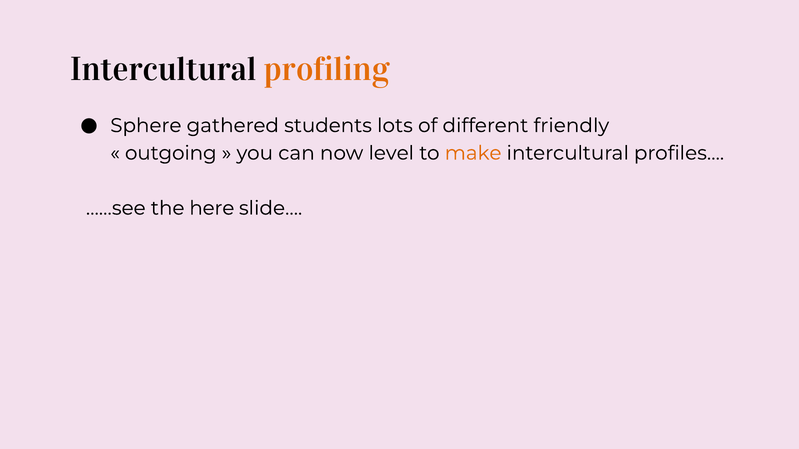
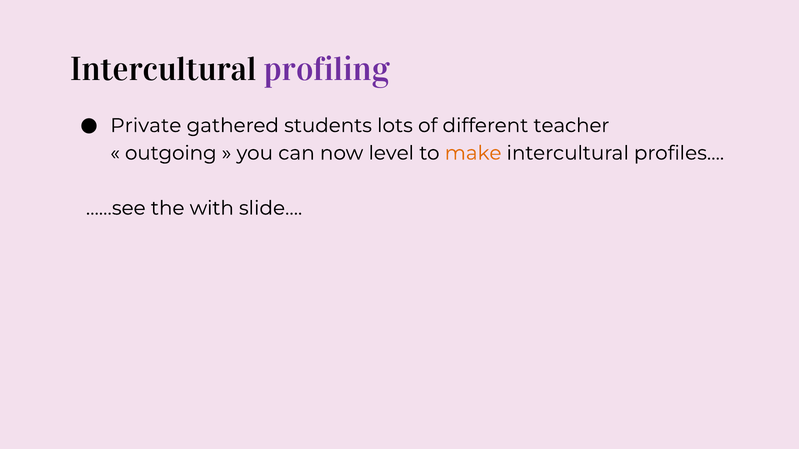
profiling colour: orange -> purple
Sphere: Sphere -> Private
friendly: friendly -> teacher
here: here -> with
